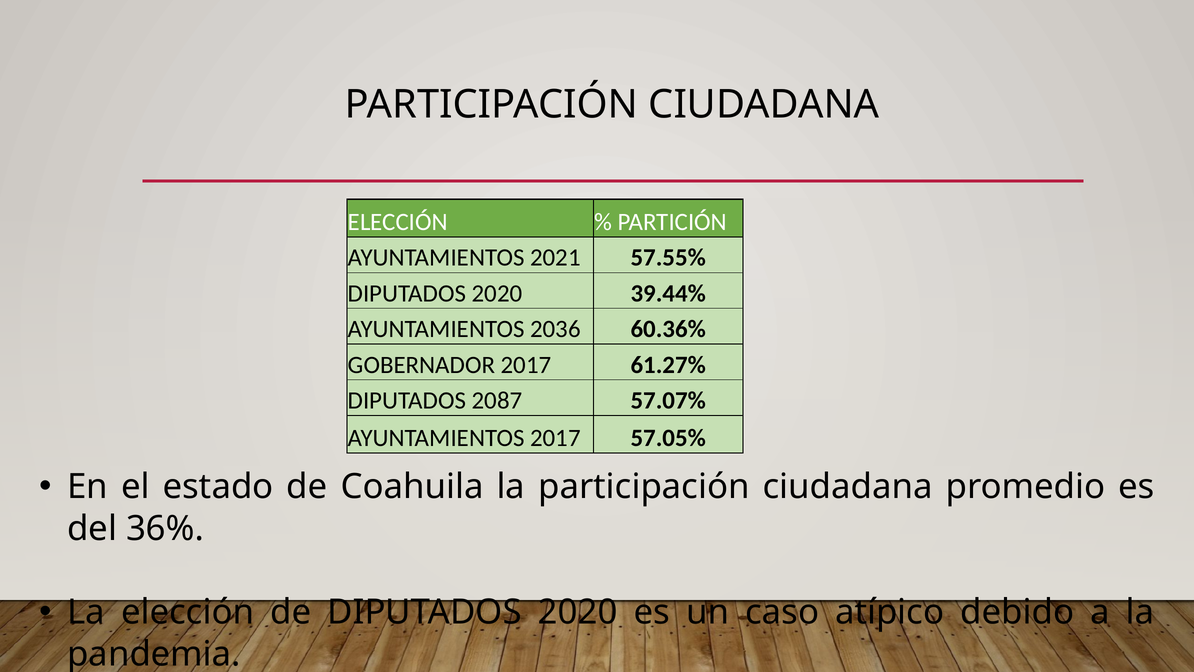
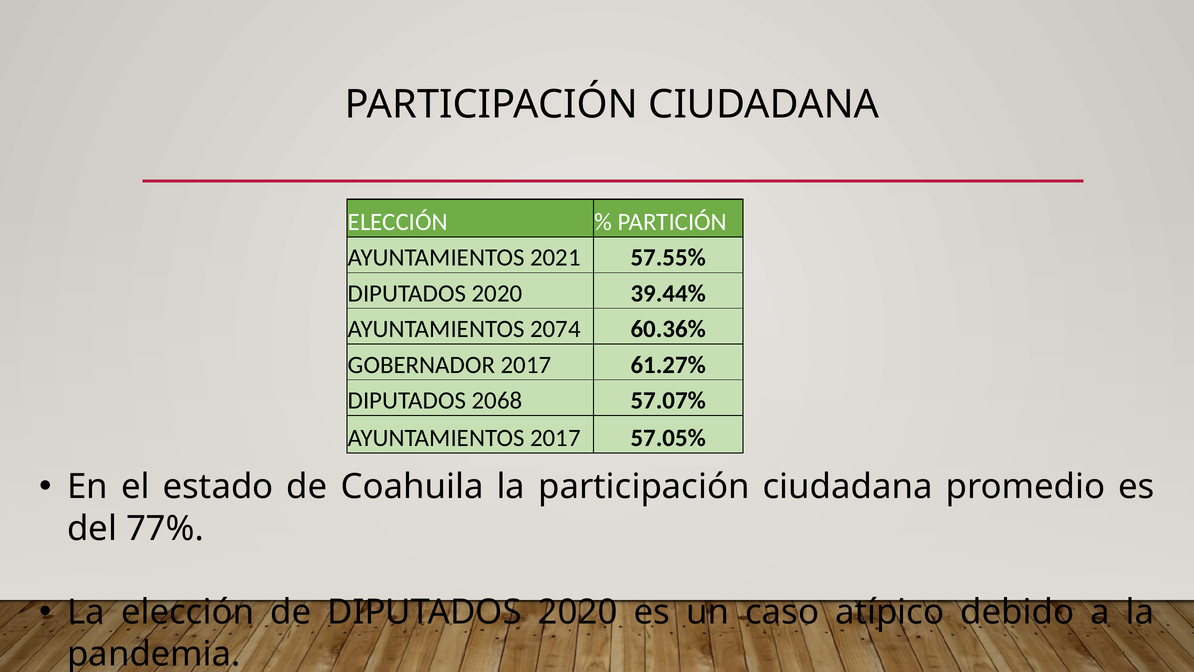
2036: 2036 -> 2074
2087: 2087 -> 2068
36%: 36% -> 77%
